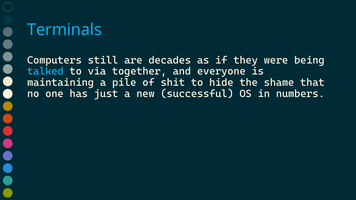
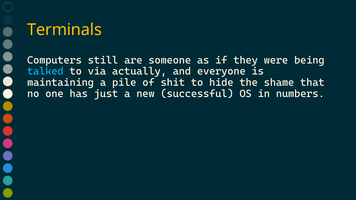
Terminals colour: light blue -> yellow
decades: decades -> someone
together: together -> actually
